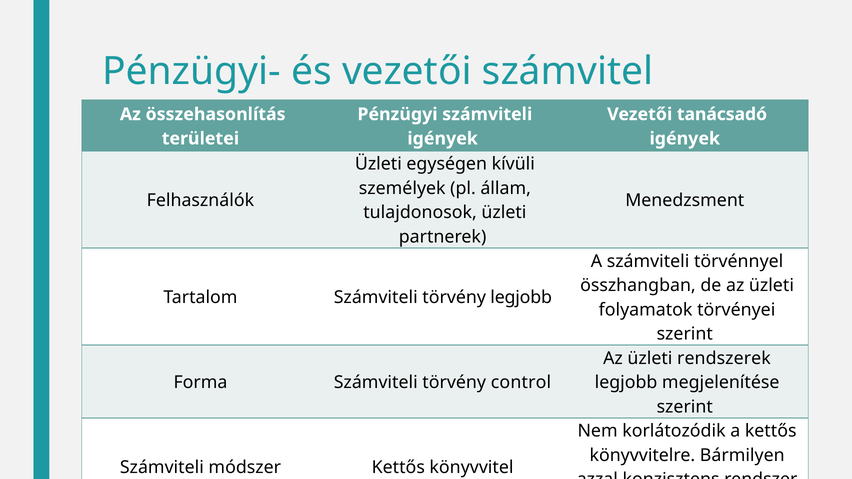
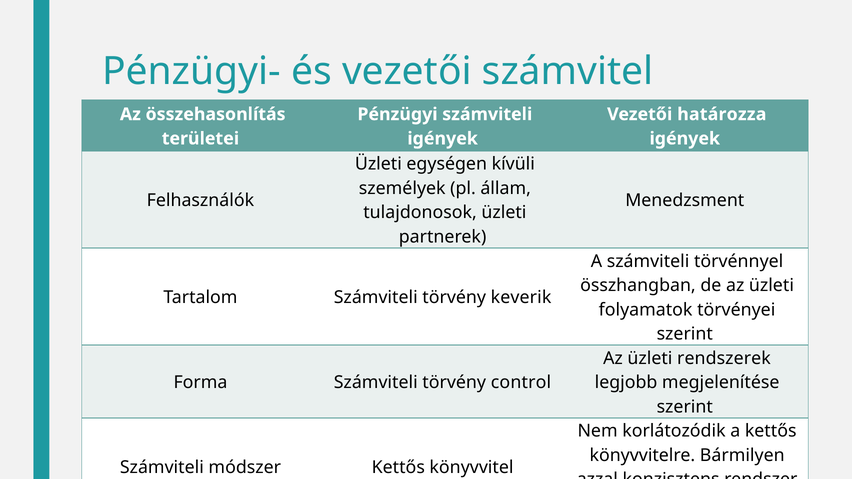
tanácsadó: tanácsadó -> határozza
törvény legjobb: legjobb -> keverik
